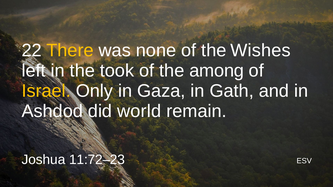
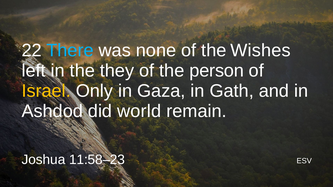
There colour: yellow -> light blue
took: took -> they
among: among -> person
11:72–23: 11:72–23 -> 11:58–23
